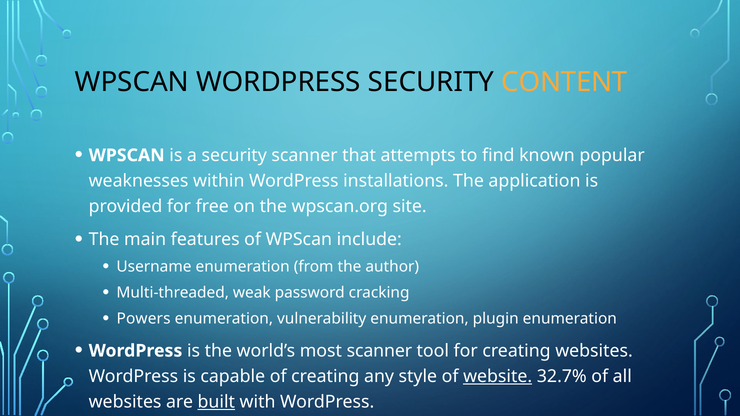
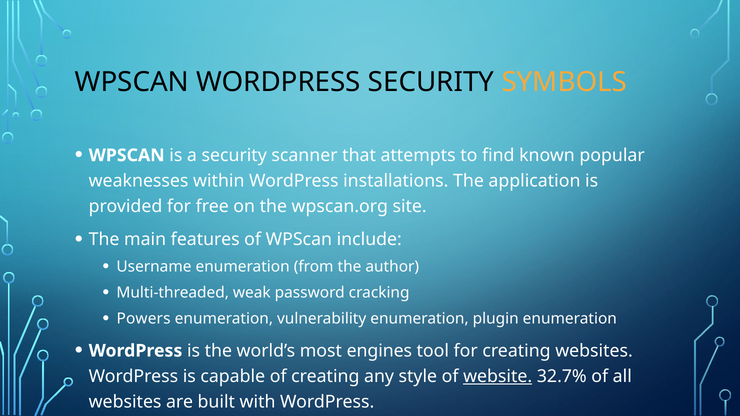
CONTENT: CONTENT -> SYMBOLS
most scanner: scanner -> engines
built underline: present -> none
